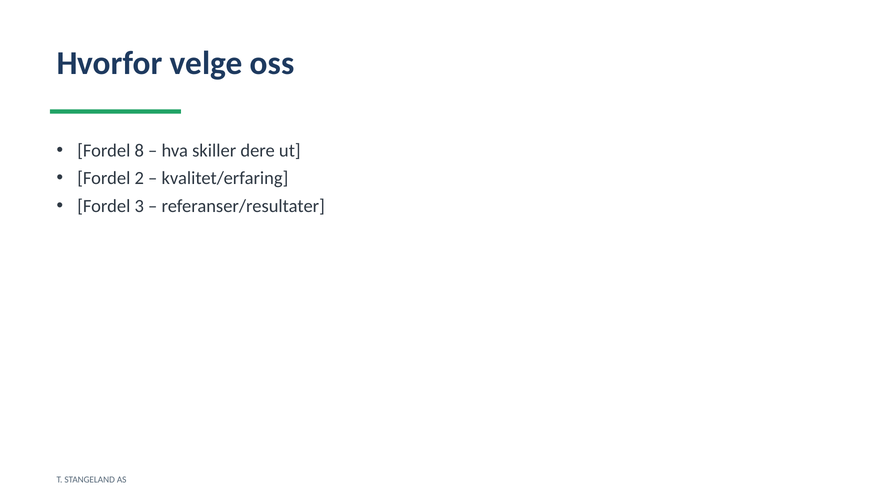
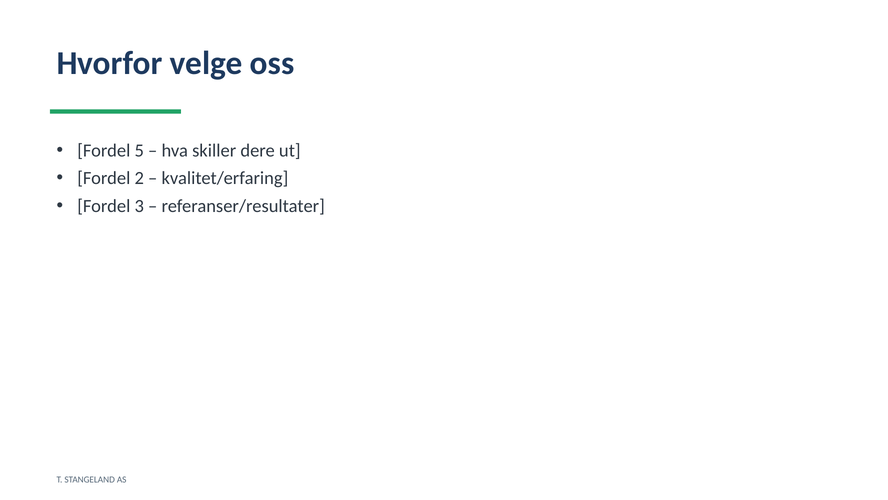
8: 8 -> 5
